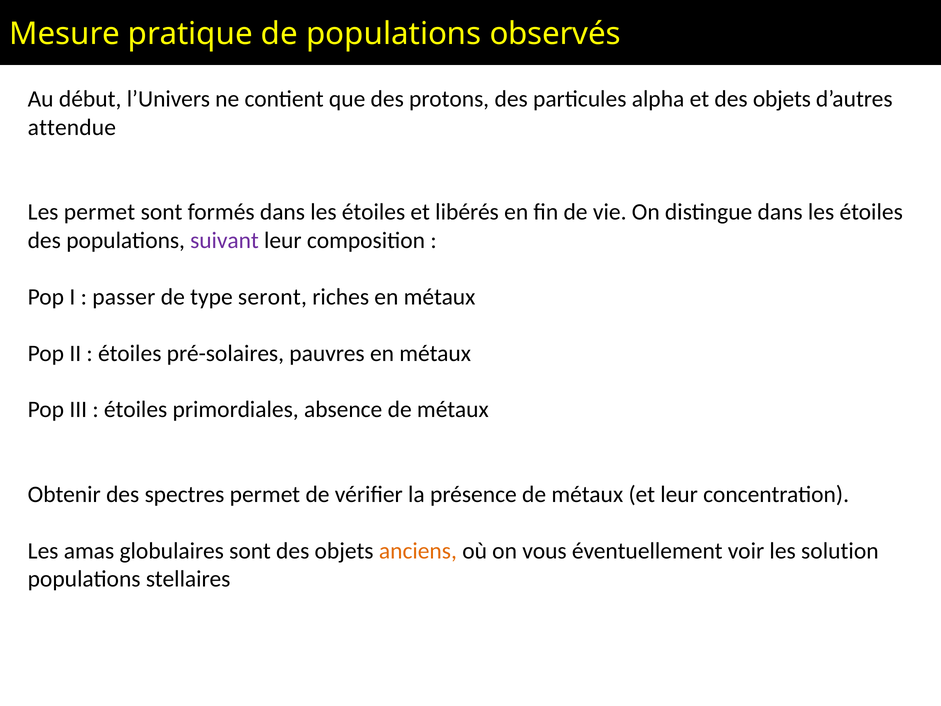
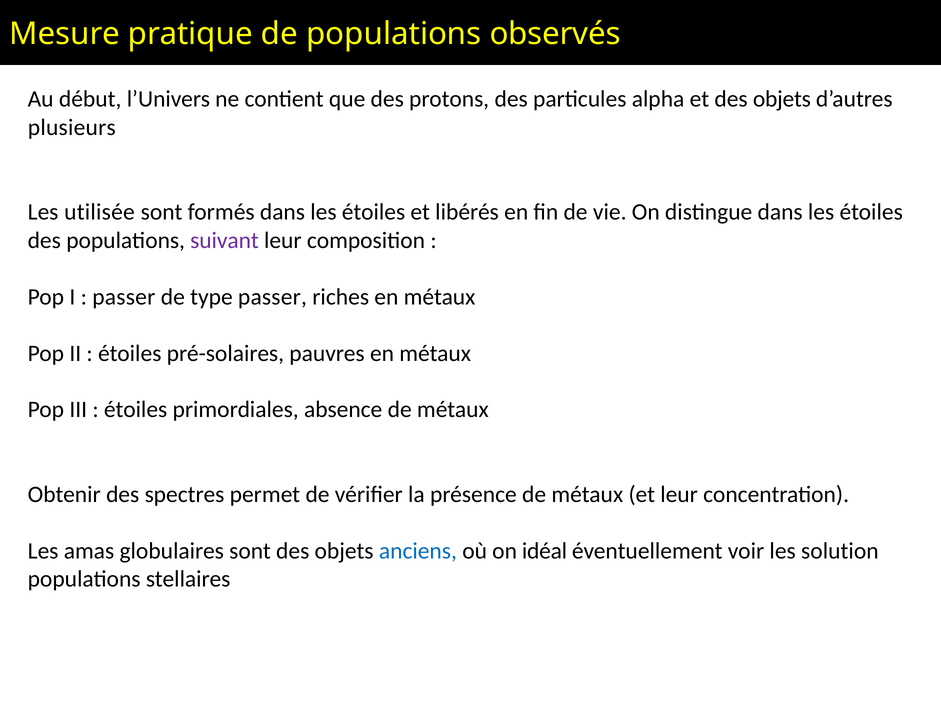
attendue: attendue -> plusieurs
Les permet: permet -> utilisée
type seront: seront -> passer
anciens colour: orange -> blue
vous: vous -> idéal
